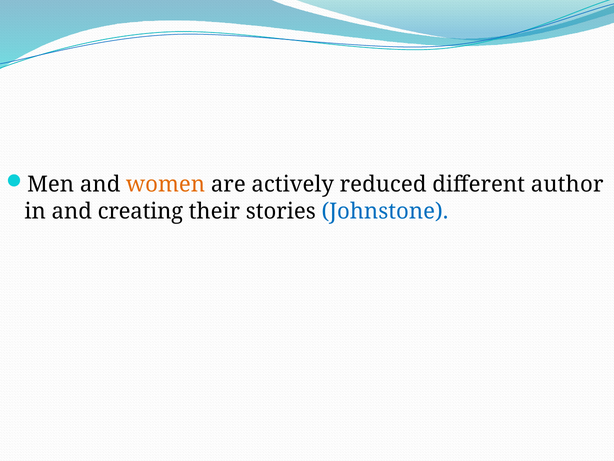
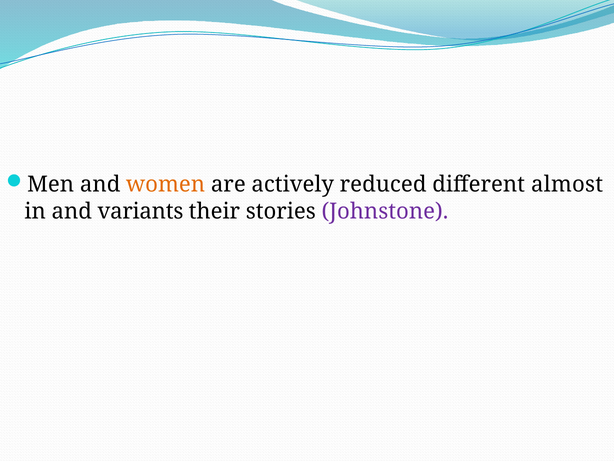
author: author -> almost
creating: creating -> variants
Johnstone colour: blue -> purple
